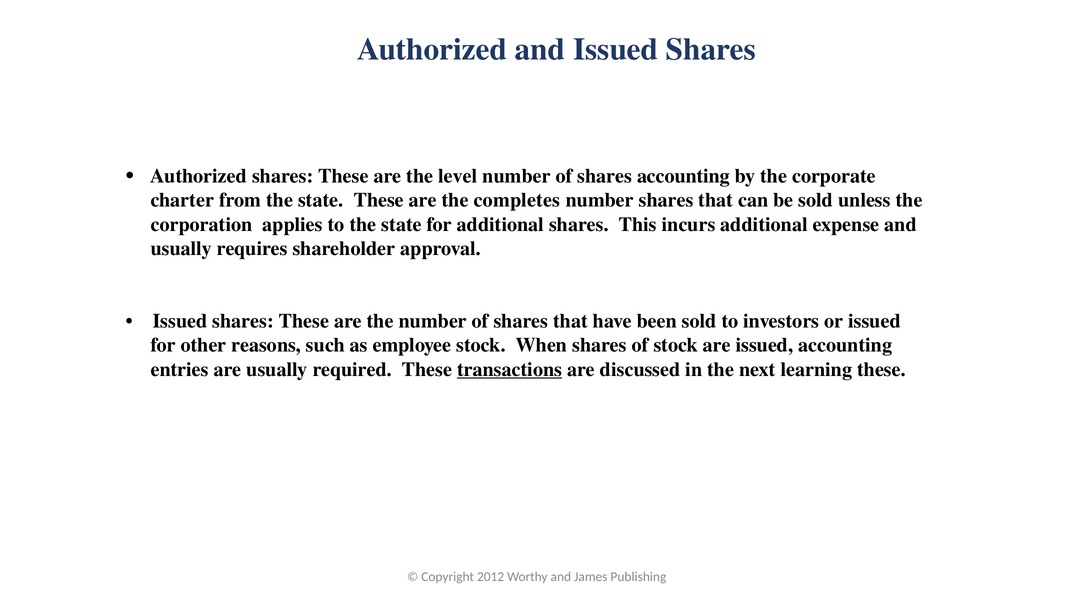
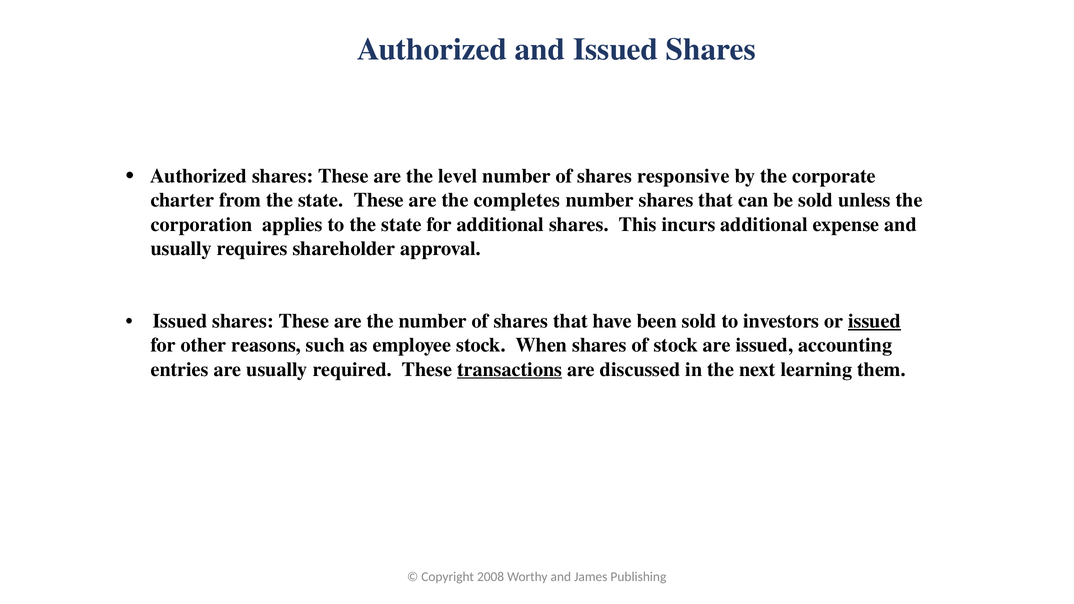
shares accounting: accounting -> responsive
issued at (875, 321) underline: none -> present
learning these: these -> them
2012: 2012 -> 2008
